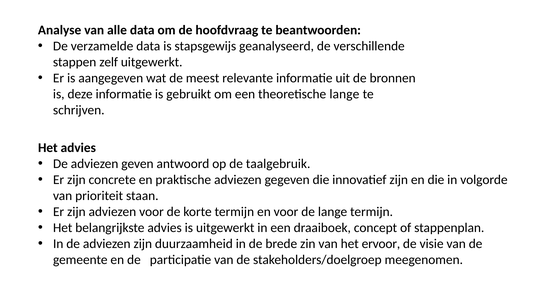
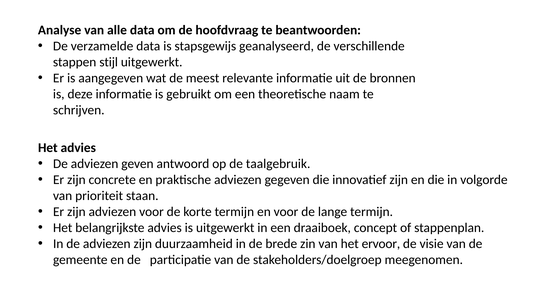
zelf: zelf -> stijl
theoretische lange: lange -> naam
